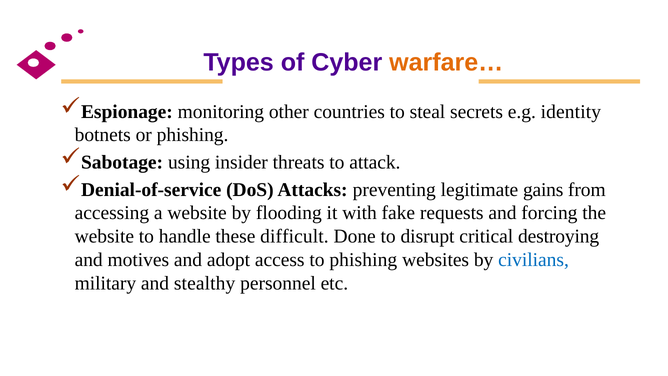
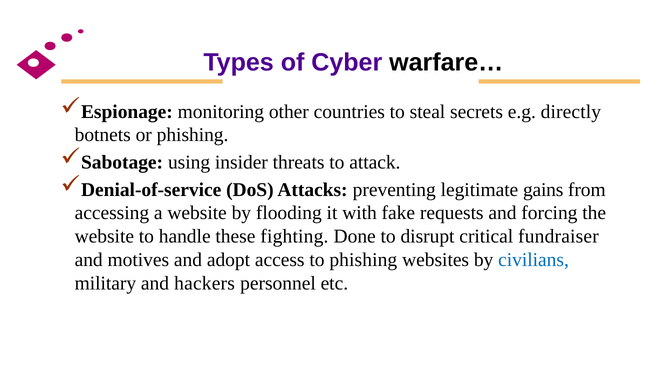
warfare… colour: orange -> black
identity: identity -> directly
difficult: difficult -> fighting
destroying: destroying -> fundraiser
stealthy: stealthy -> hackers
